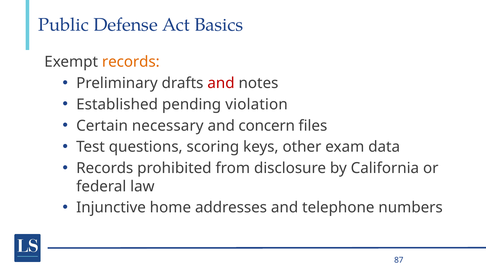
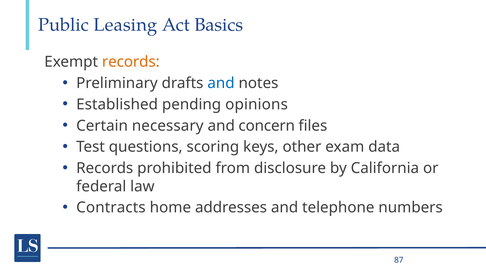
Defense: Defense -> Leasing
and at (221, 83) colour: red -> blue
violation: violation -> opinions
Injunctive: Injunctive -> Contracts
